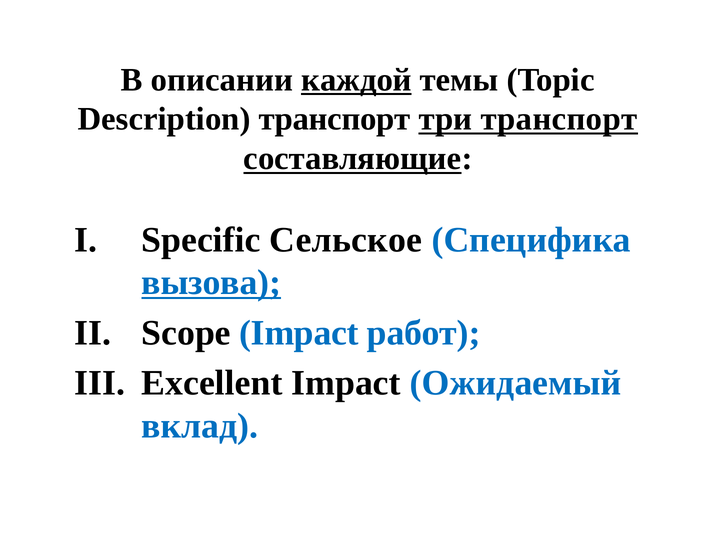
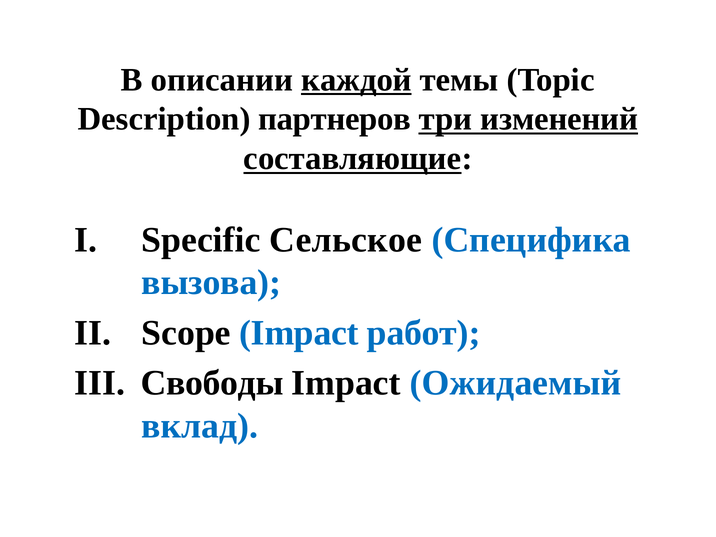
Description транспорт: транспорт -> партнеров
три транспорт: транспорт -> изменений
вызова underline: present -> none
Excellent: Excellent -> Свободы
